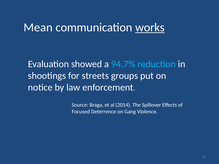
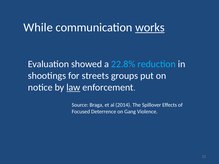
Mean: Mean -> While
94.7%: 94.7% -> 22.8%
law underline: none -> present
